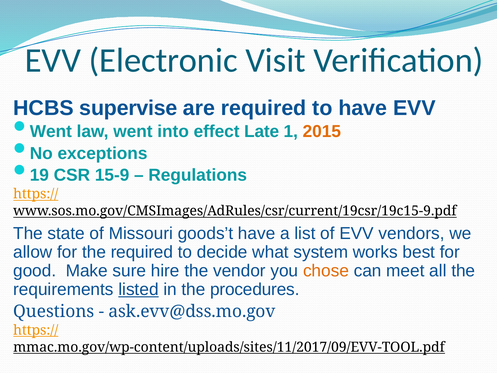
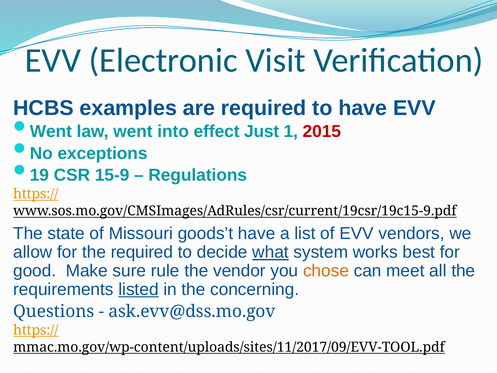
supervise: supervise -> examples
Late: Late -> Just
2015 colour: orange -> red
what underline: none -> present
hire: hire -> rule
procedures: procedures -> concerning
